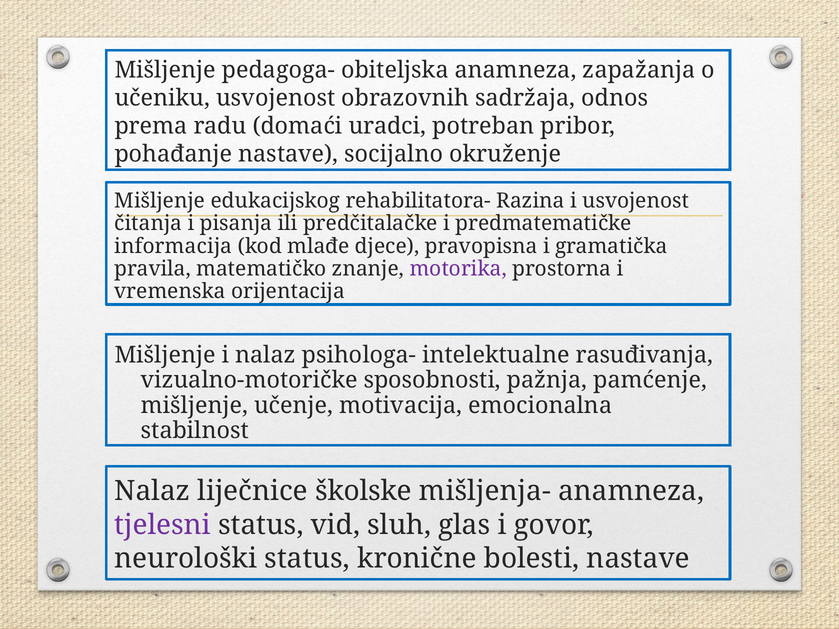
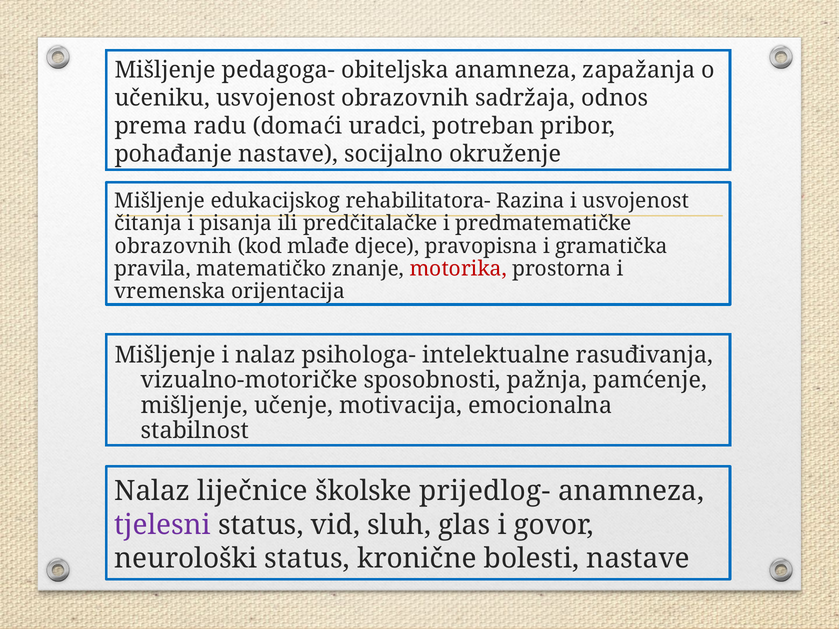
informacija at (173, 246): informacija -> obrazovnih
motorika colour: purple -> red
mišljenja-: mišljenja- -> prijedlog-
